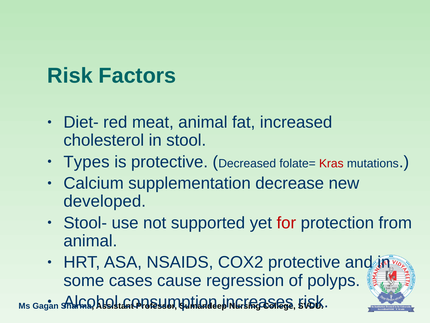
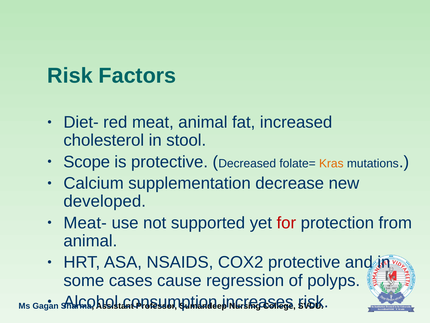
Types: Types -> Scope
Kras colour: red -> orange
Stool-: Stool- -> Meat-
